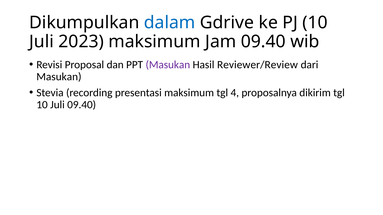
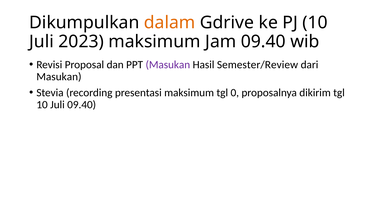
dalam colour: blue -> orange
Reviewer/Review: Reviewer/Review -> Semester/Review
4: 4 -> 0
